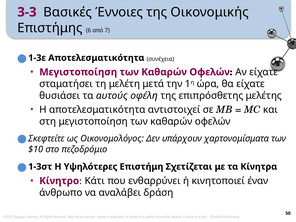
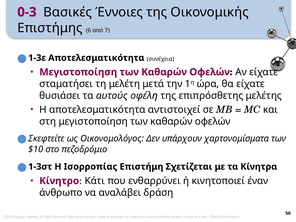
3-3: 3-3 -> 0-3
Υψηλότερες: Υψηλότερες -> Ισορροπίας
